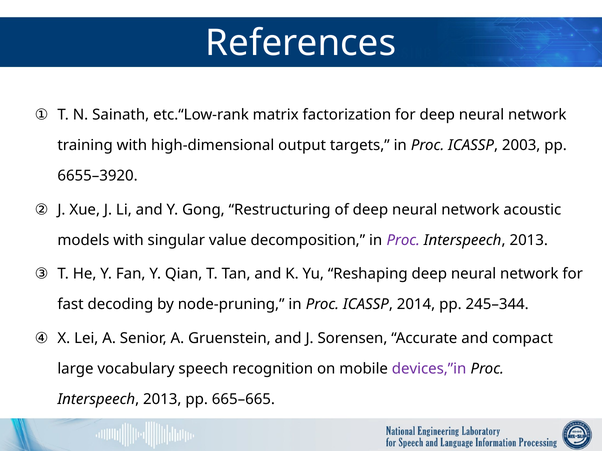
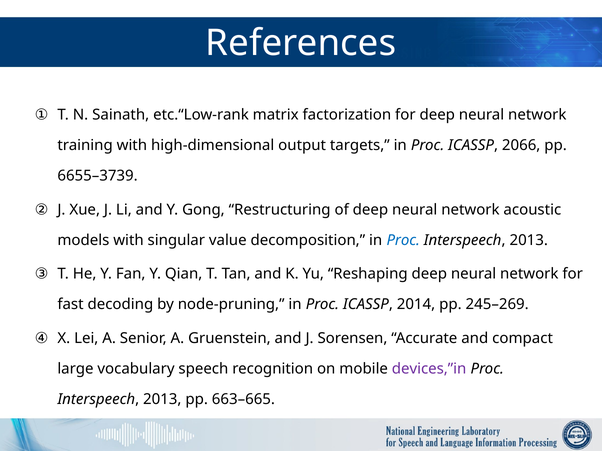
2003: 2003 -> 2066
6655–3920: 6655–3920 -> 6655–3739
Proc at (403, 240) colour: purple -> blue
245–344: 245–344 -> 245–269
665–665: 665–665 -> 663–665
